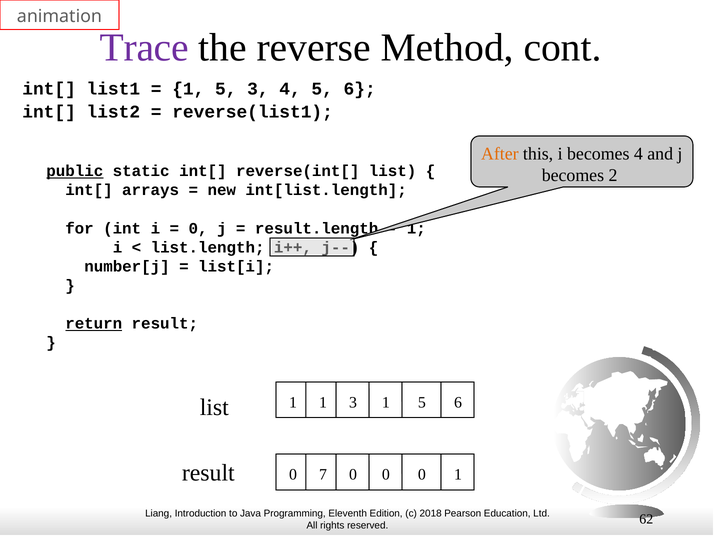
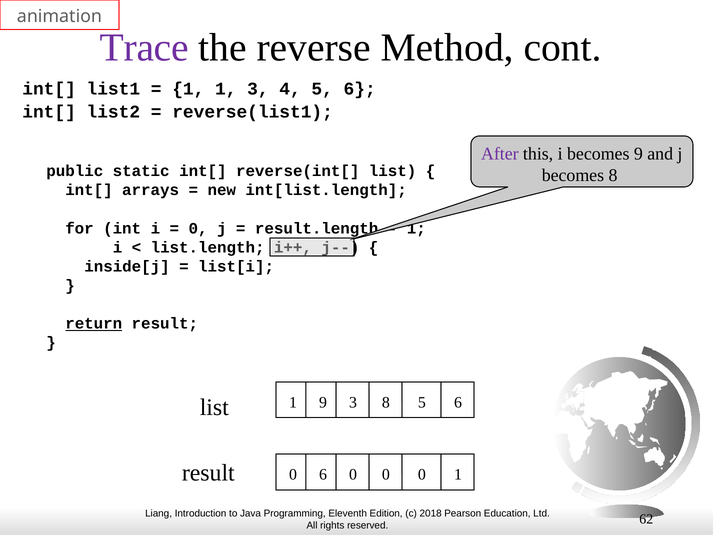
5 at (226, 89): 5 -> 1
After colour: orange -> purple
becomes 4: 4 -> 9
public underline: present -> none
becomes 2: 2 -> 8
number[j: number[j -> inside[j
1 1: 1 -> 9
3 1: 1 -> 8
0 7: 7 -> 6
